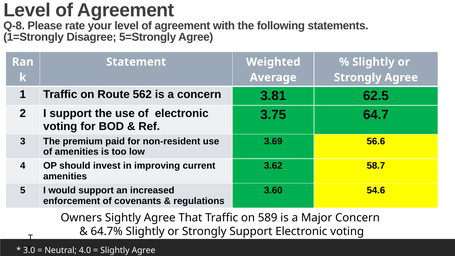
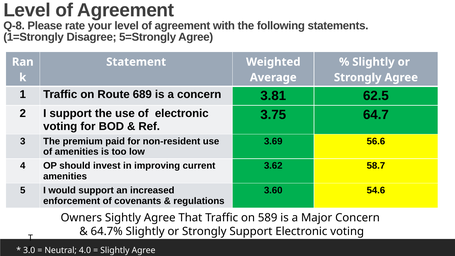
562: 562 -> 689
